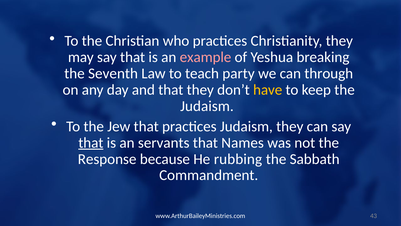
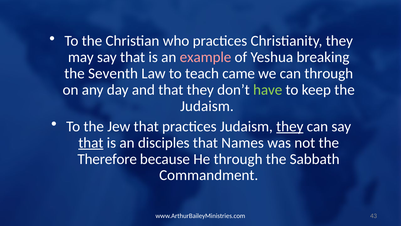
party: party -> came
have colour: yellow -> light green
they at (290, 126) underline: none -> present
servants: servants -> disciples
Response: Response -> Therefore
He rubbing: rubbing -> through
